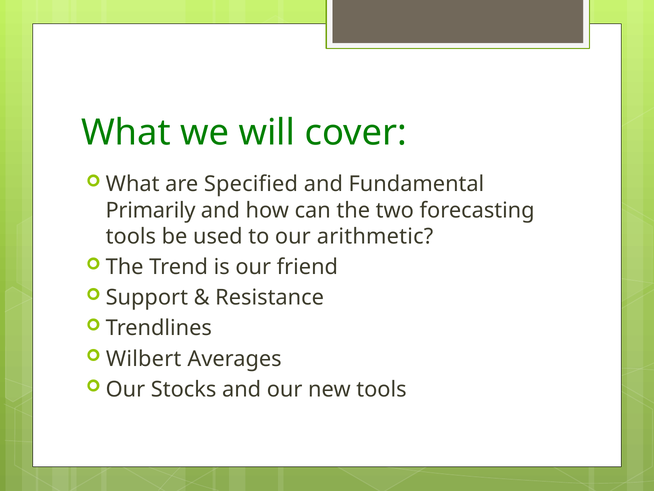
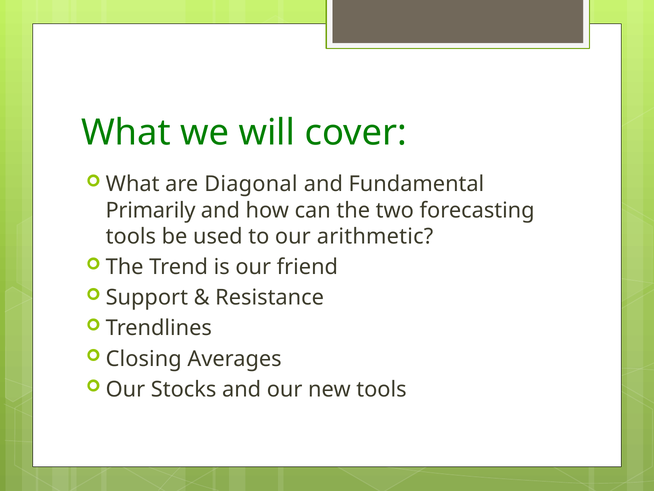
Specified: Specified -> Diagonal
Wilbert: Wilbert -> Closing
